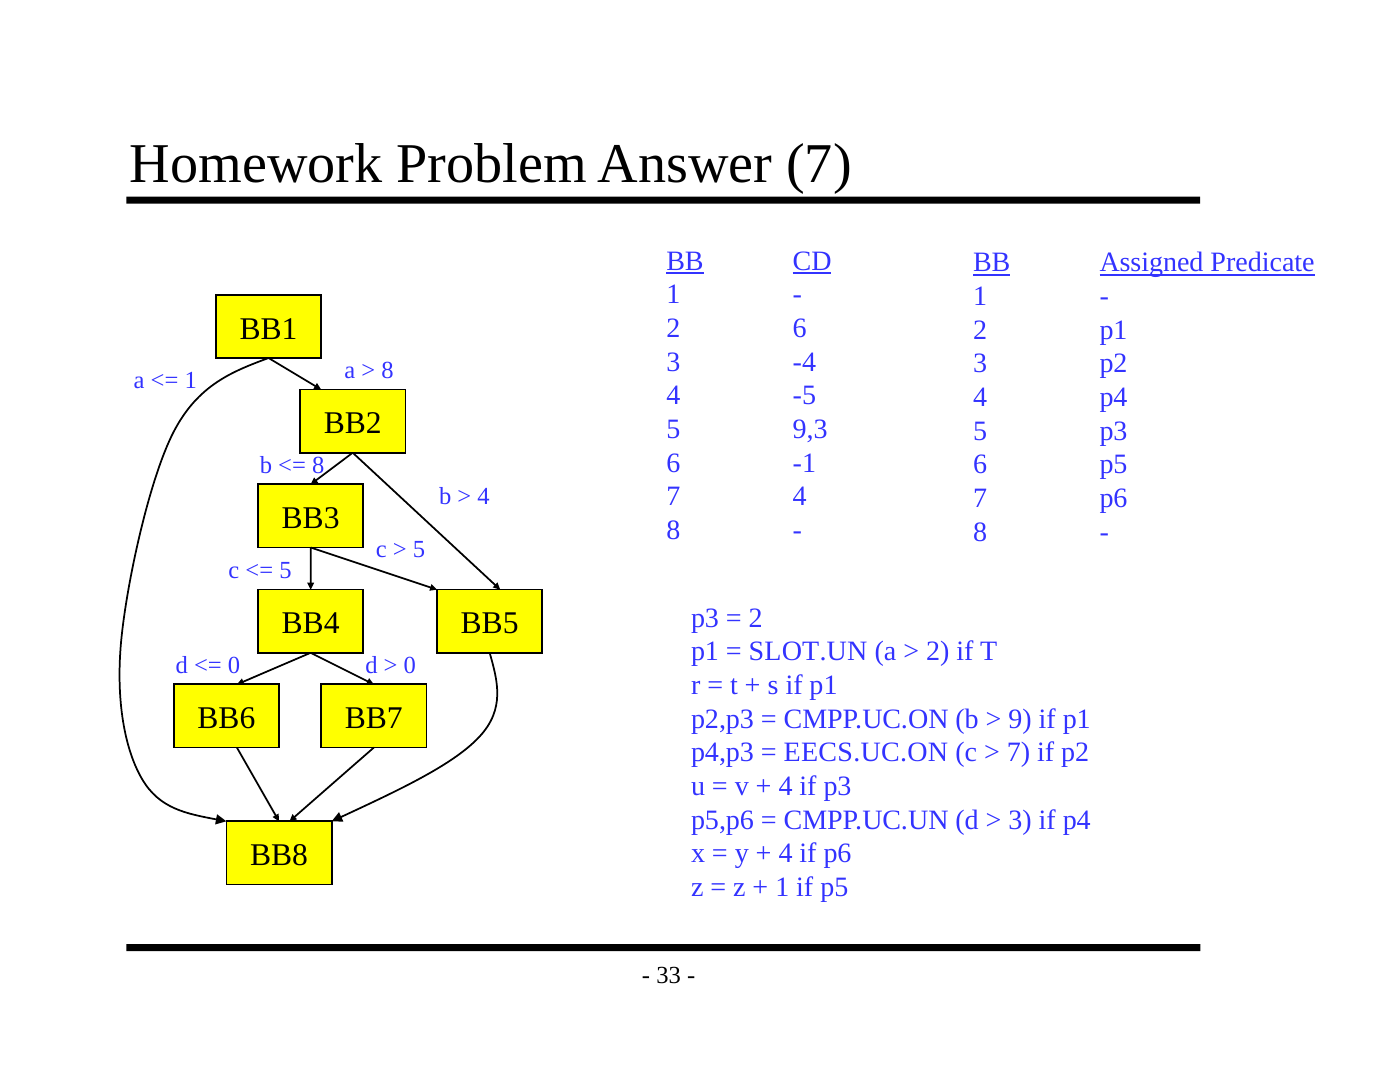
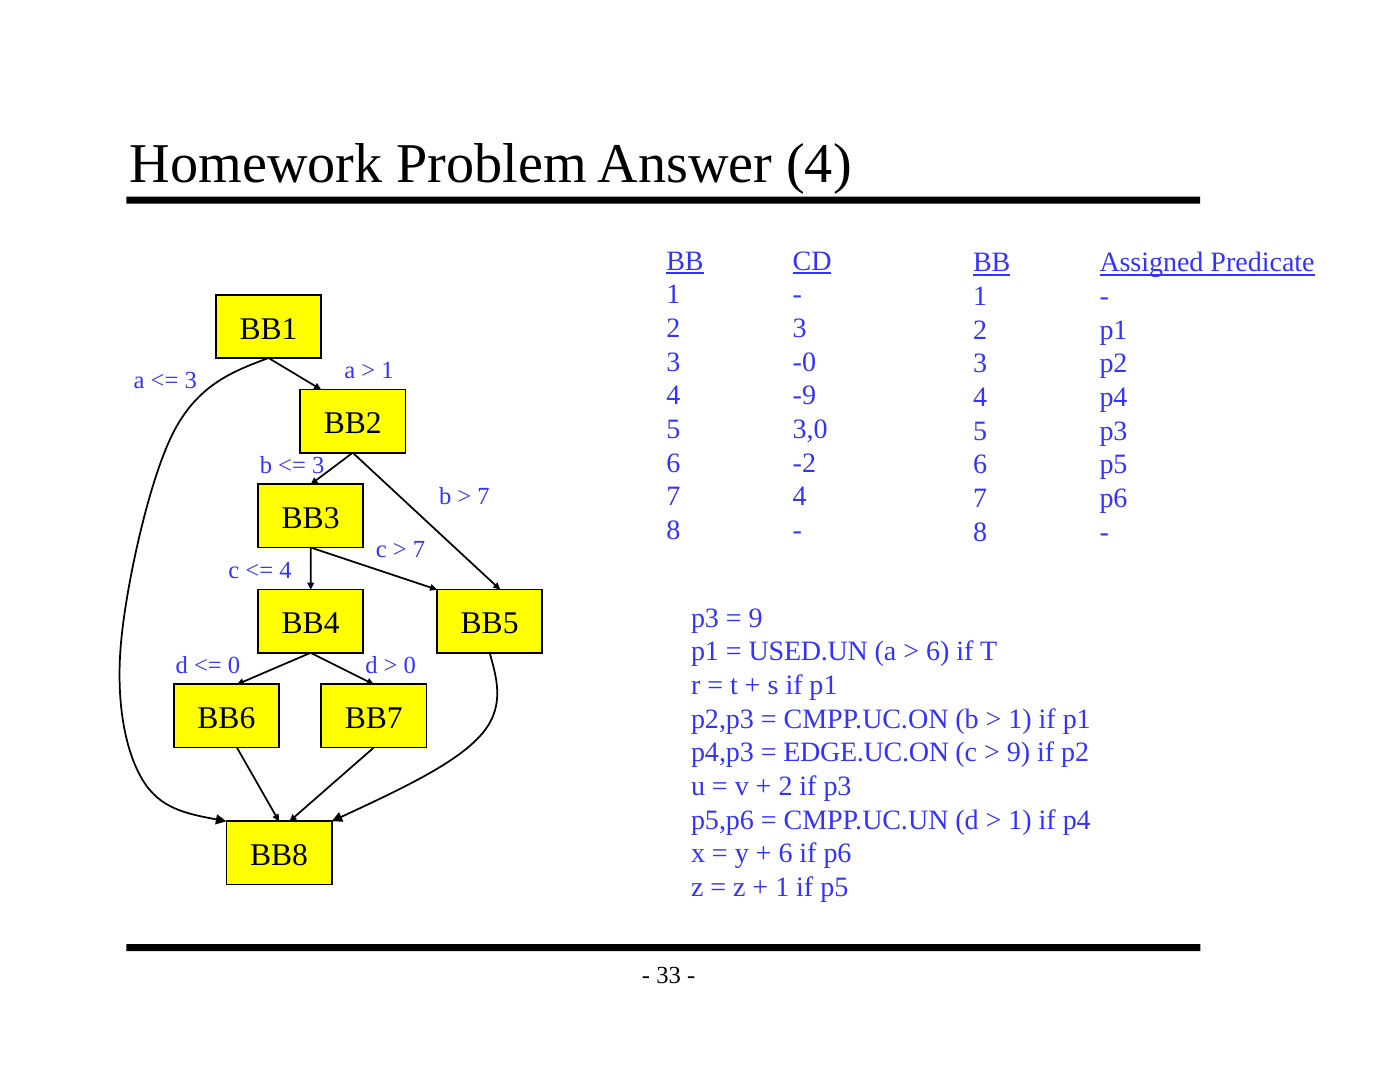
Answer 7: 7 -> 4
2 6: 6 -> 3
-4: -4 -> -0
1 at (191, 381): 1 -> 3
8 at (388, 370): 8 -> 1
-5: -5 -> -9
9,3: 9,3 -> 3,0
-1: -1 -> -2
8 at (318, 465): 8 -> 3
4 at (483, 497): 4 -> 7
5 at (419, 549): 5 -> 7
5 at (285, 570): 5 -> 4
2 at (756, 618): 2 -> 9
SLOT.UN: SLOT.UN -> USED.UN
2 at (938, 652): 2 -> 6
9 at (1020, 719): 9 -> 1
EECS.UC.ON: EECS.UC.ON -> EDGE.UC.ON
7 at (1019, 753): 7 -> 9
4 at (786, 786): 4 -> 2
3 at (1020, 820): 3 -> 1
4 at (786, 854): 4 -> 6
